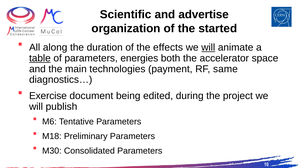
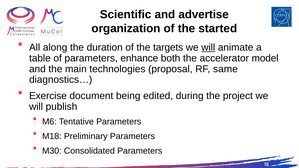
effects: effects -> targets
table underline: present -> none
energies: energies -> enhance
space: space -> model
payment: payment -> proposal
